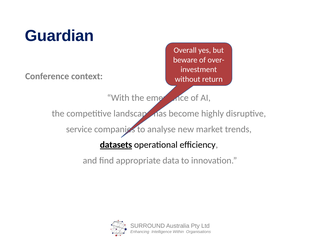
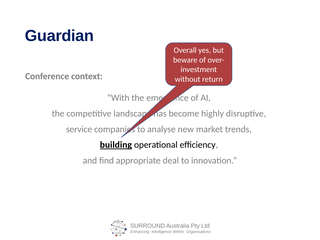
datasets: datasets -> building
data: data -> deal
